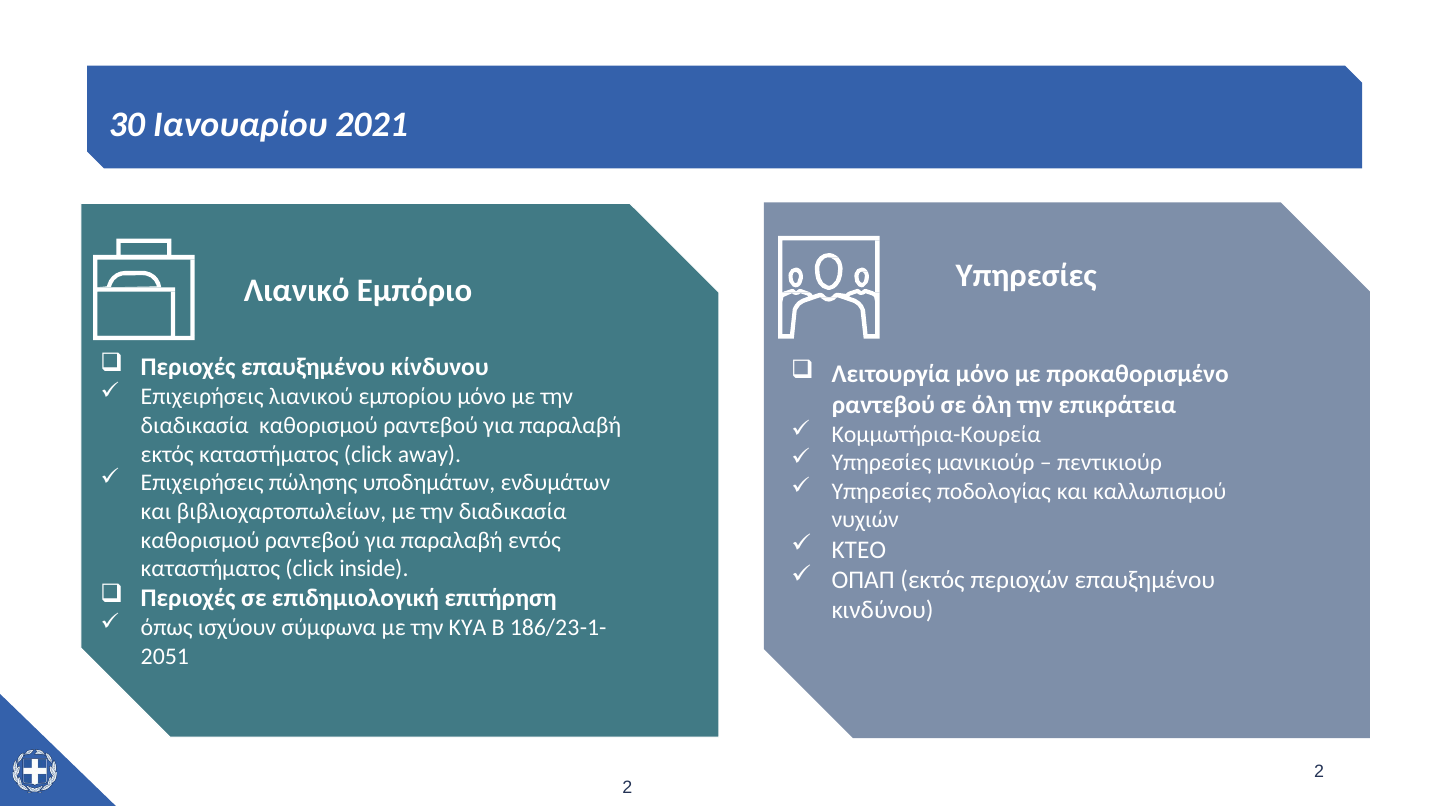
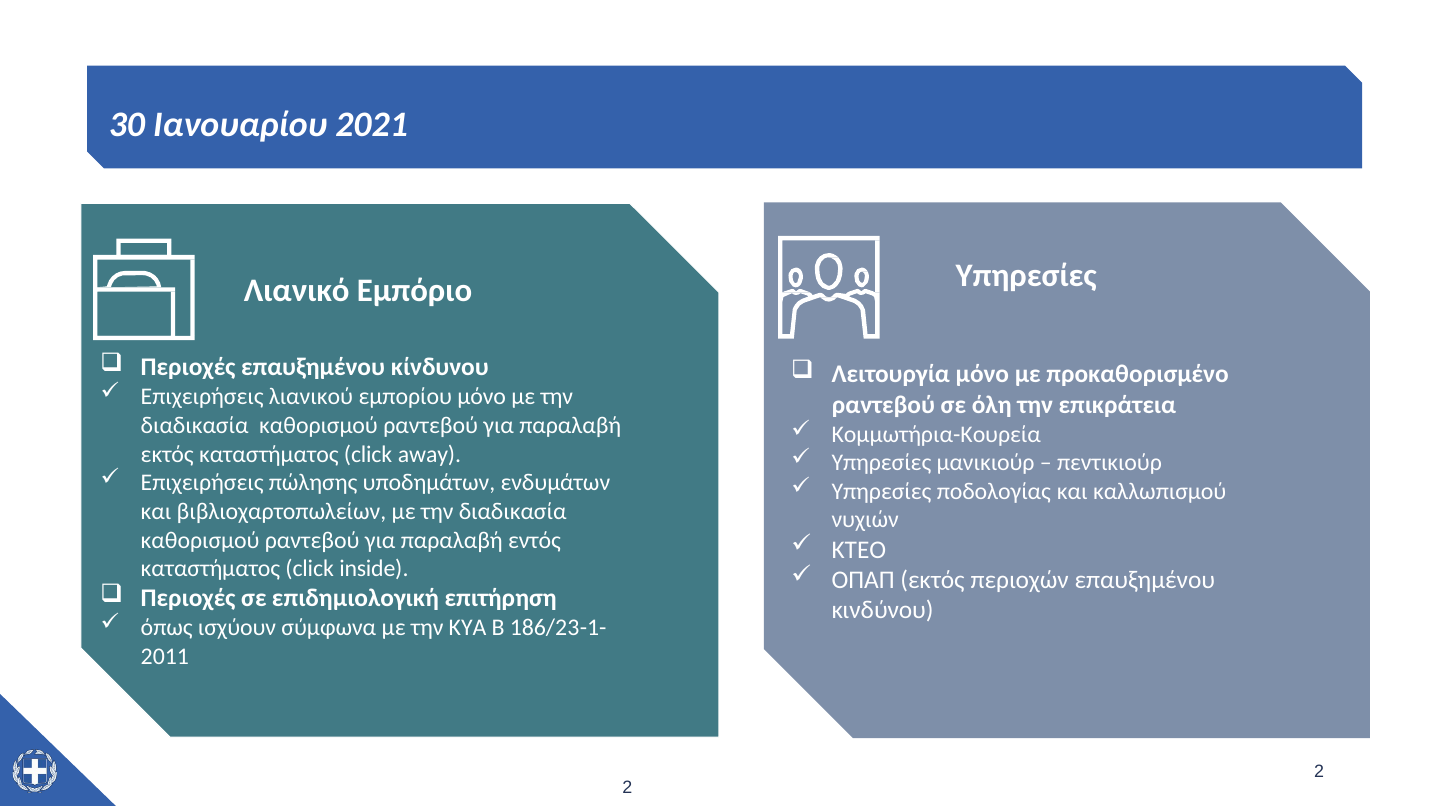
2051: 2051 -> 2011
